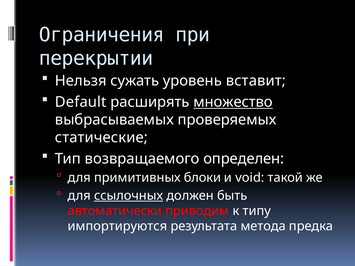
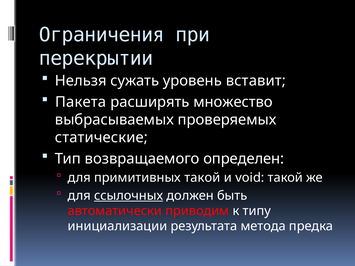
Default: Default -> Пакета
множество underline: present -> none
примитивных блоки: блоки -> такой
импортируются: импортируются -> инициализации
